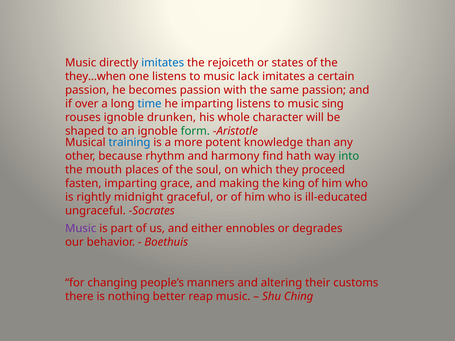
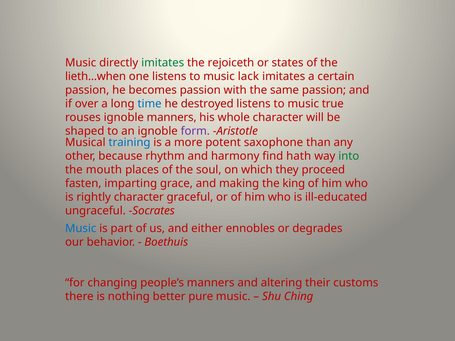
imitates at (163, 63) colour: blue -> green
they...when: they...when -> lieth...when
he imparting: imparting -> destroyed
sing: sing -> true
ignoble drunken: drunken -> manners
form colour: green -> purple
knowledge: knowledge -> saxophone
rightly midnight: midnight -> character
Music at (81, 229) colour: purple -> blue
reap: reap -> pure
